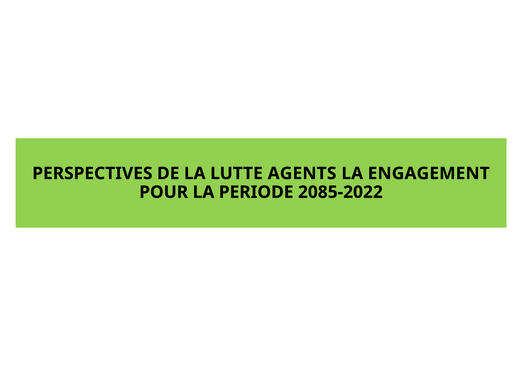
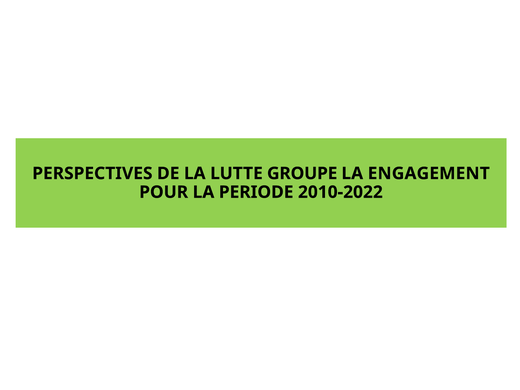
AGENTS: AGENTS -> GROUPE
2085-2022: 2085-2022 -> 2010-2022
